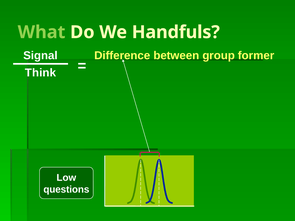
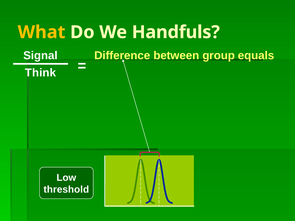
What colour: light green -> yellow
former: former -> equals
questions: questions -> threshold
